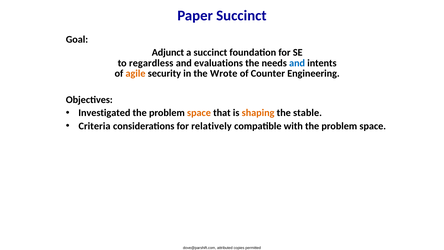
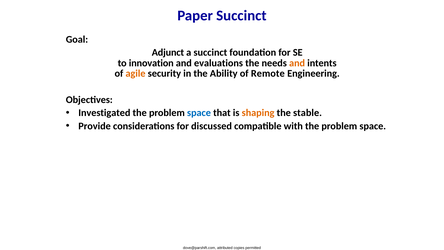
regardless: regardless -> innovation
and at (297, 63) colour: blue -> orange
Wrote: Wrote -> Ability
Counter: Counter -> Remote
space at (199, 113) colour: orange -> blue
Criteria: Criteria -> Provide
relatively: relatively -> discussed
